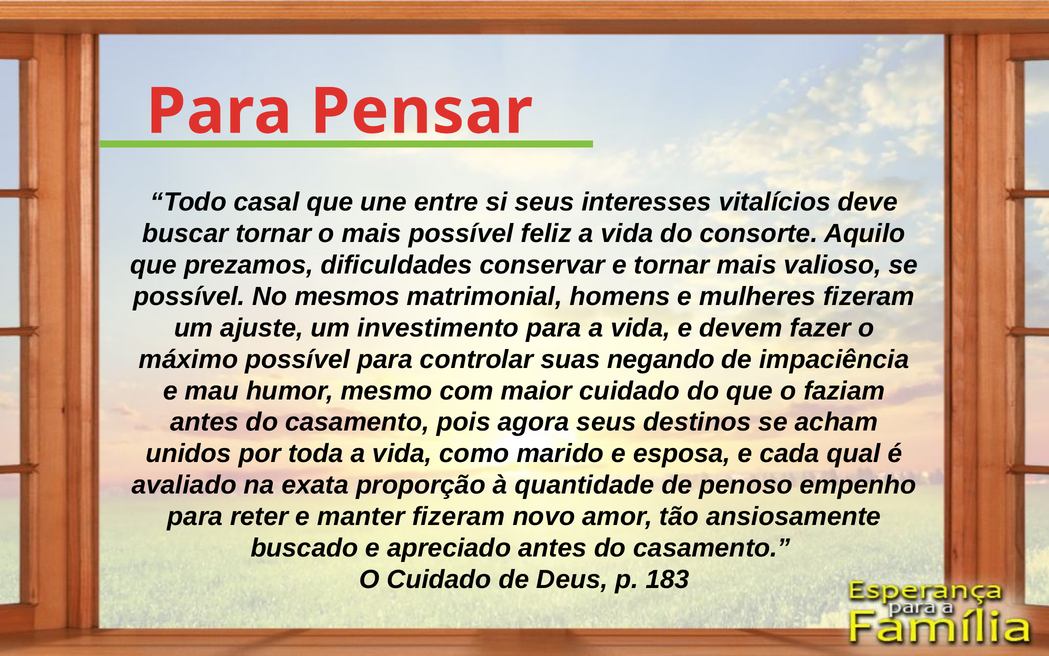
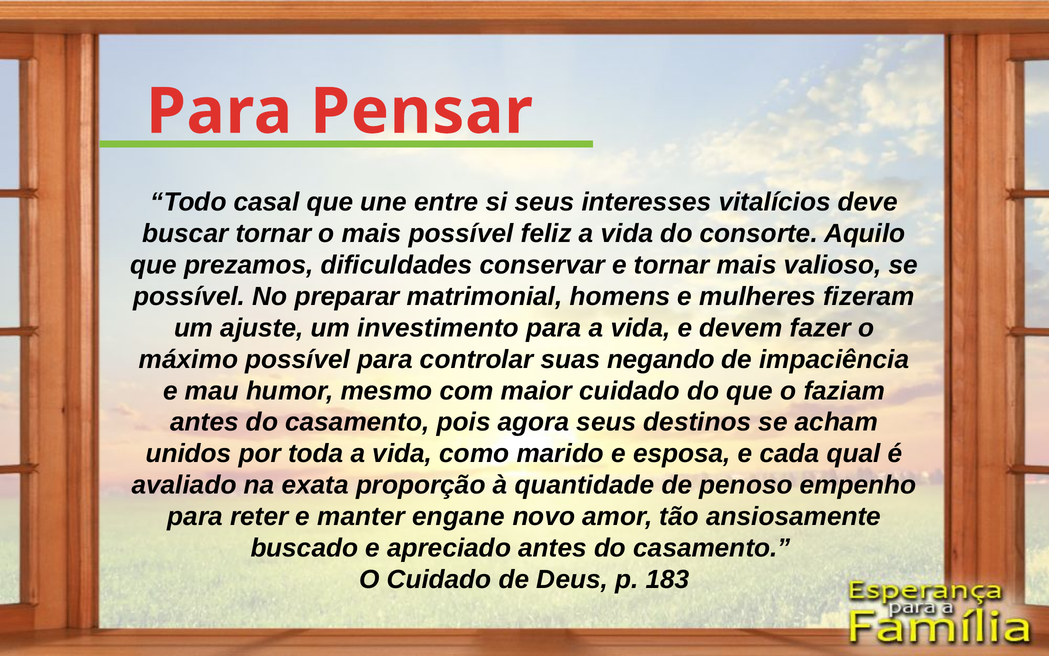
mesmos: mesmos -> preparar
manter fizeram: fizeram -> engane
